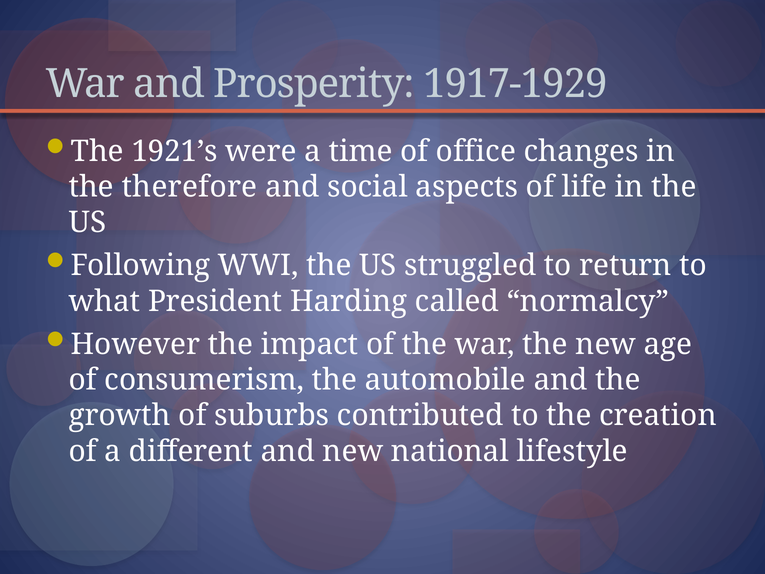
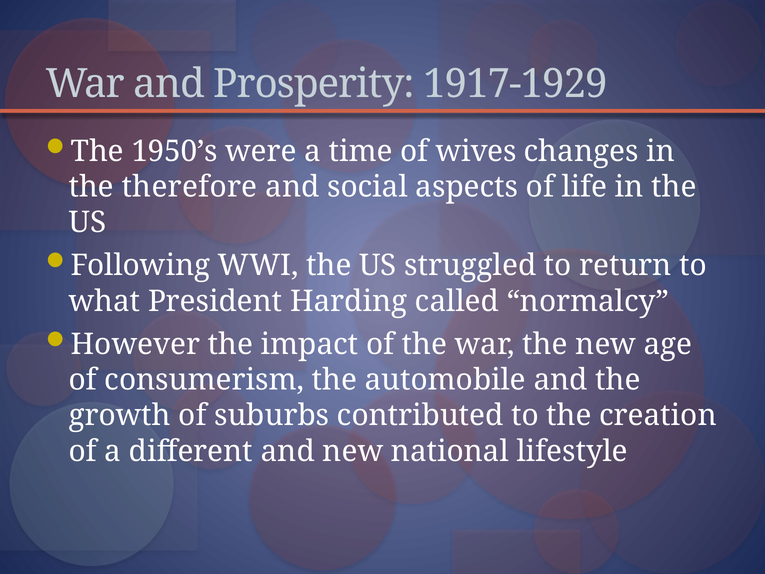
1921’s: 1921’s -> 1950’s
office: office -> wives
